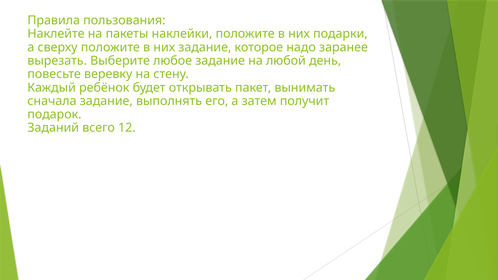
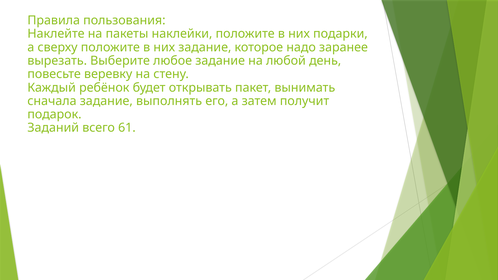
12: 12 -> 61
